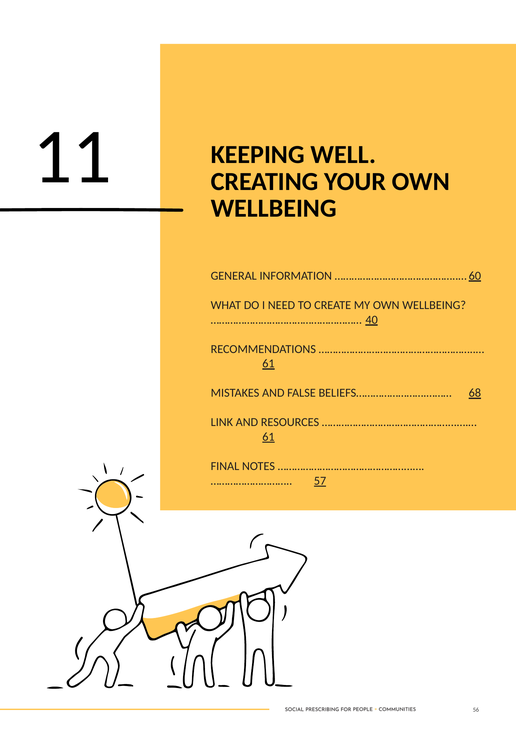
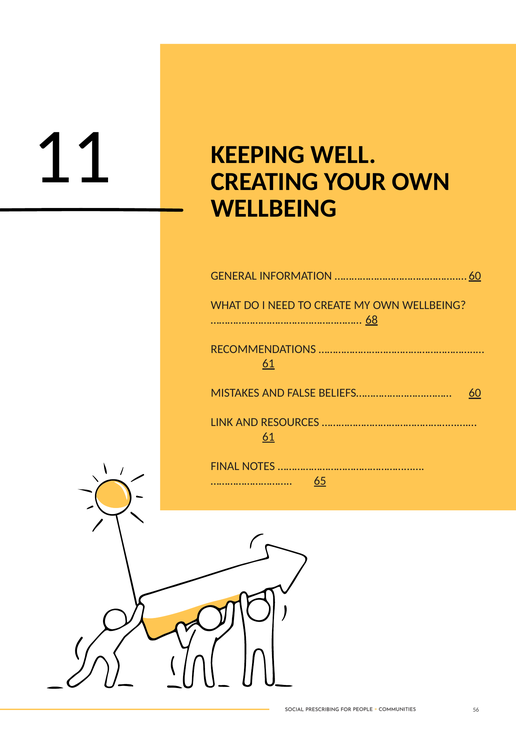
40: 40 -> 68
68: 68 -> 60
57: 57 -> 65
